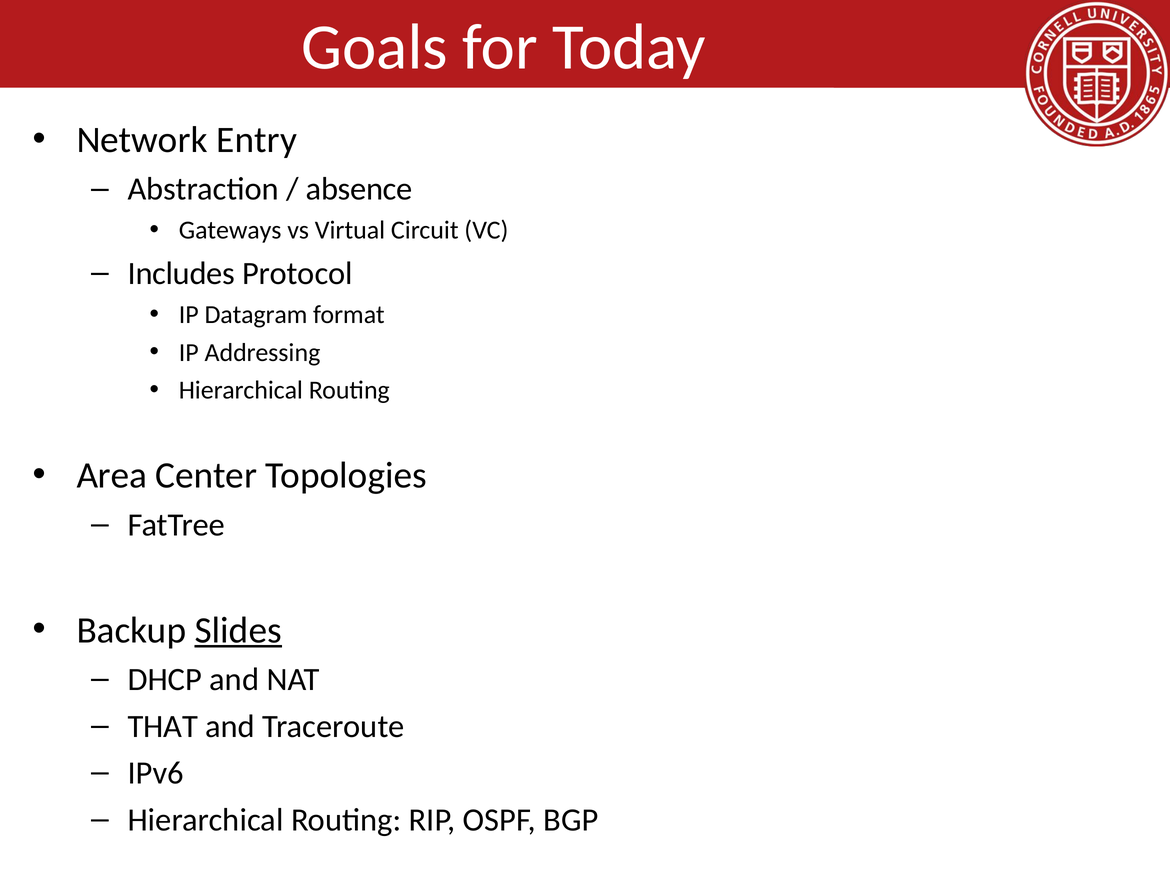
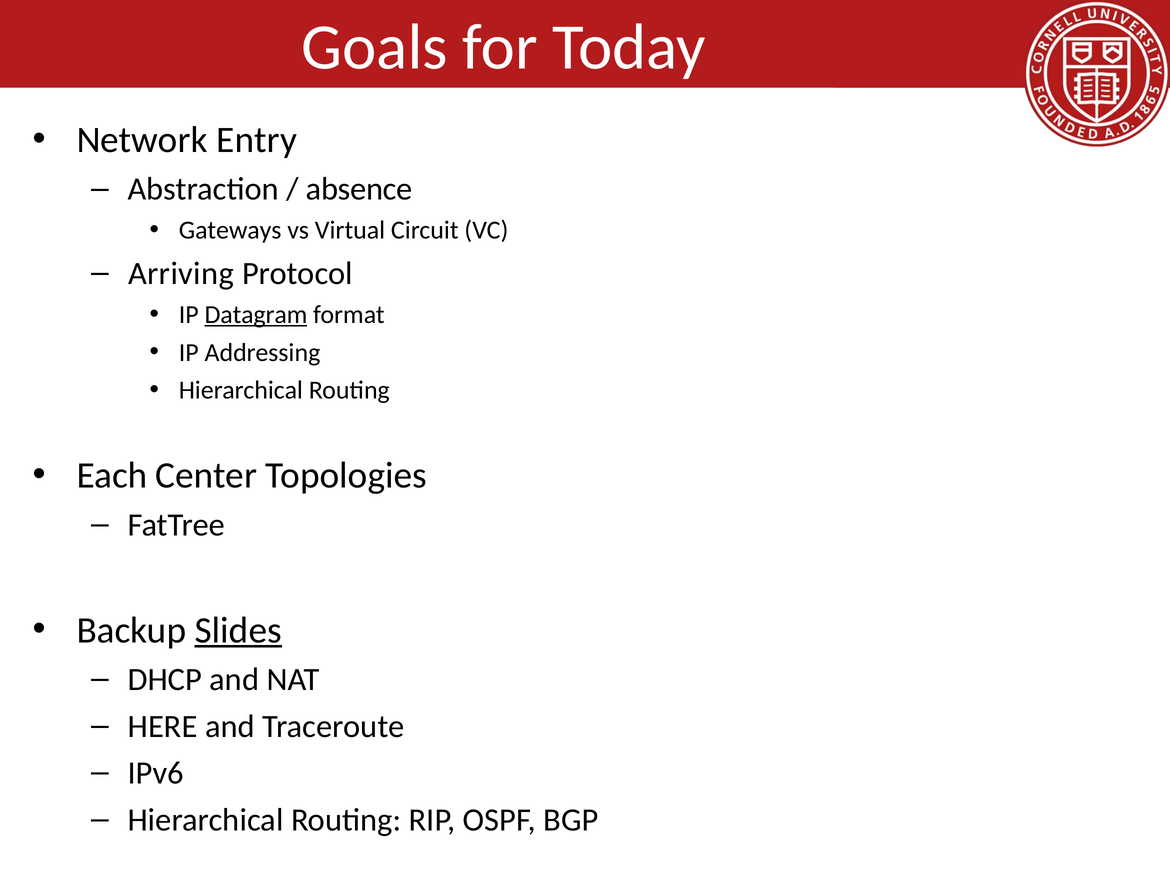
Includes: Includes -> Arriving
Datagram underline: none -> present
Area: Area -> Each
THAT: THAT -> HERE
